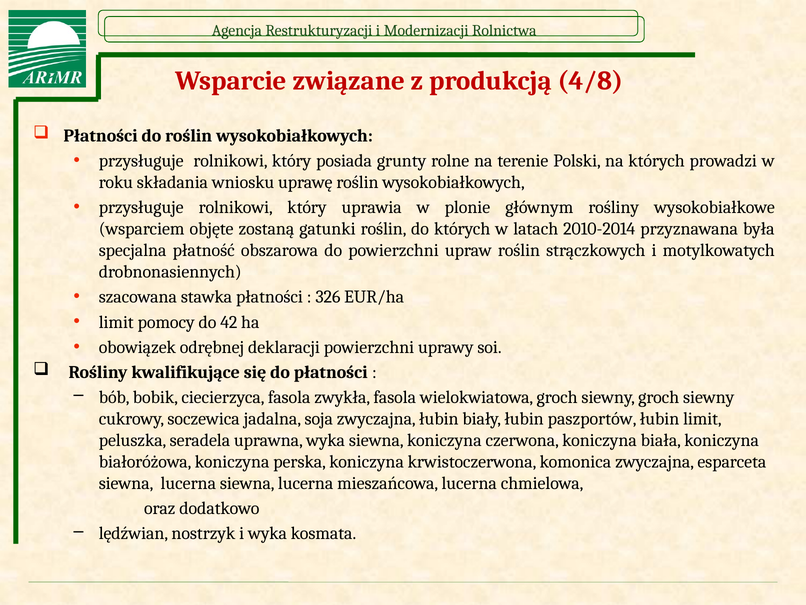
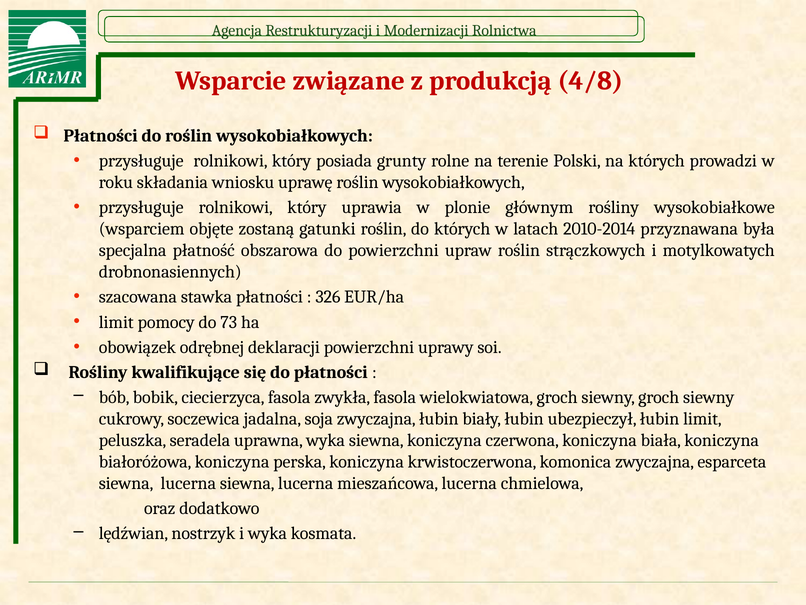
42: 42 -> 73
paszportów: paszportów -> ubezpieczył
